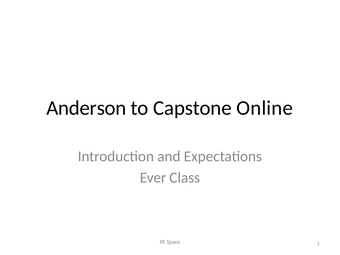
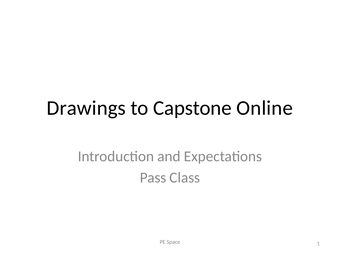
Anderson: Anderson -> Drawings
Ever: Ever -> Pass
